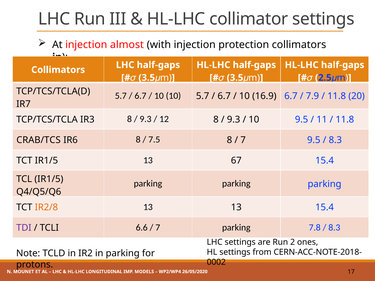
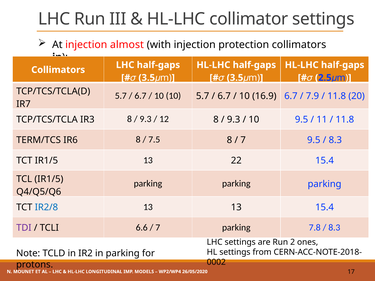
CRAB/TCS: CRAB/TCS -> TERM/TCS
67: 67 -> 22
IR2/8 colour: orange -> blue
